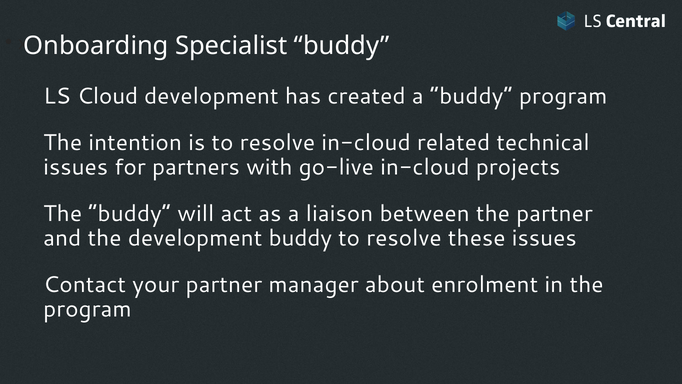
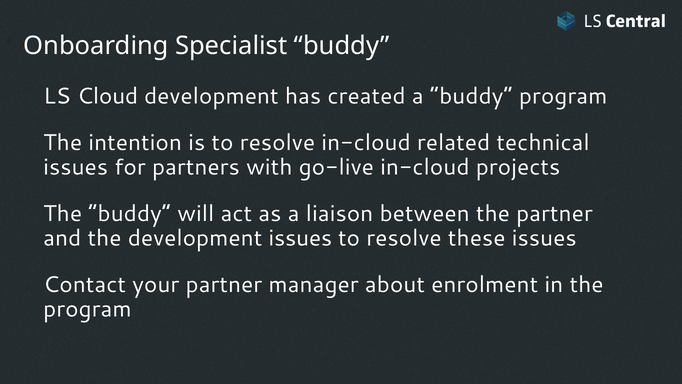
development buddy: buddy -> issues
